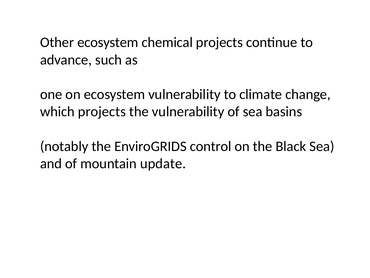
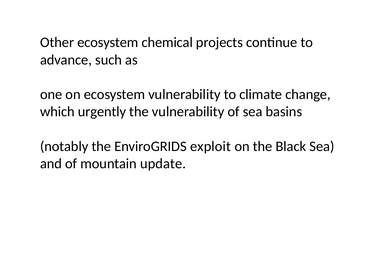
which projects: projects -> urgently
control: control -> exploit
